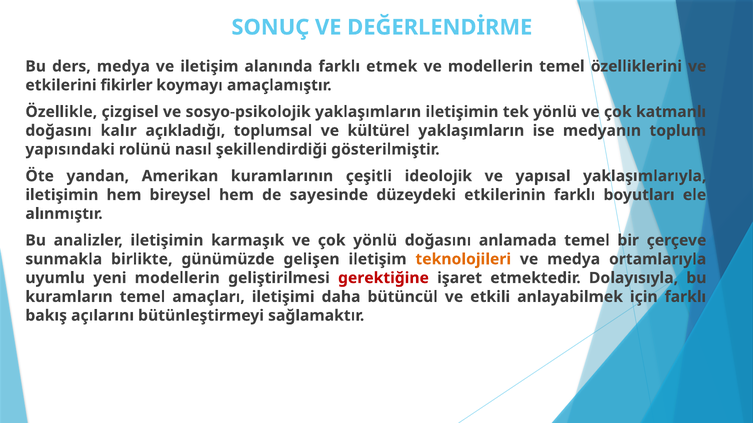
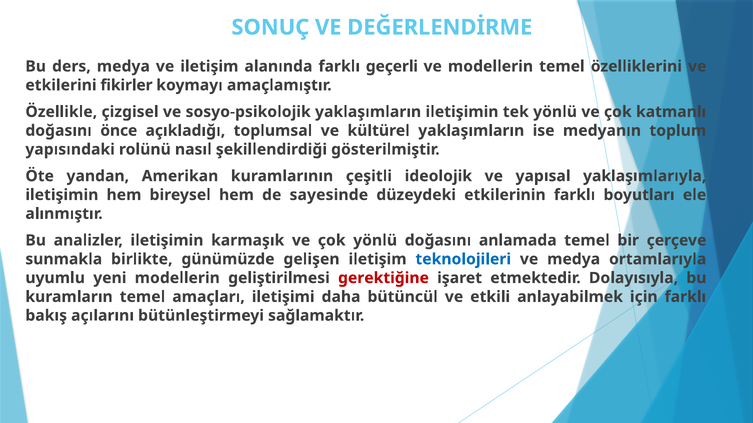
etmek: etmek -> geçerli
kalır: kalır -> önce
teknolojileri colour: orange -> blue
